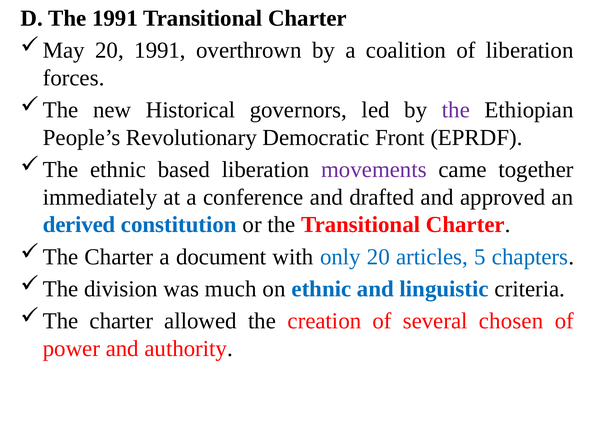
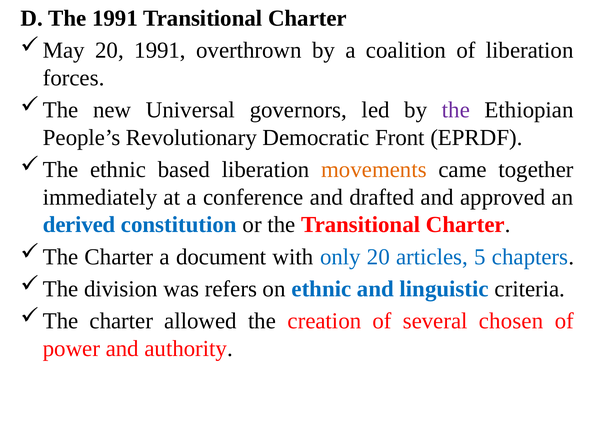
Historical: Historical -> Universal
movements colour: purple -> orange
much: much -> refers
